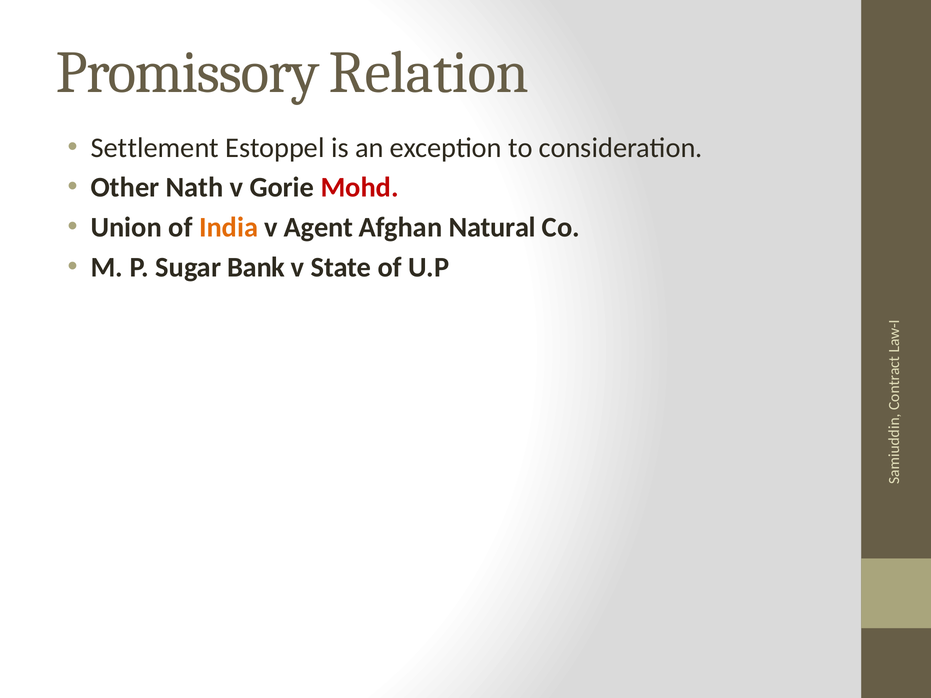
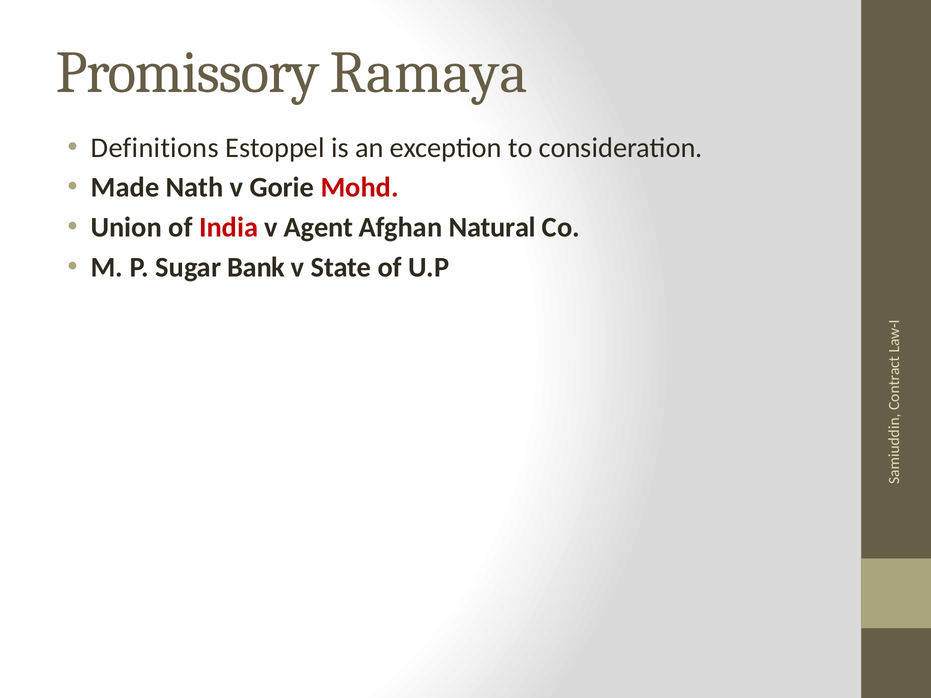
Relation: Relation -> Ramaya
Settlement: Settlement -> Definitions
Other: Other -> Made
India colour: orange -> red
